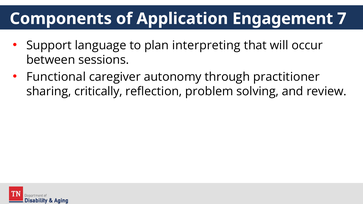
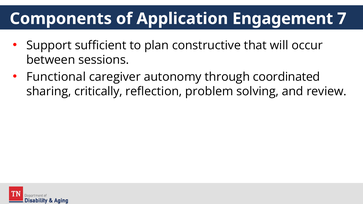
language: language -> sufficient
interpreting: interpreting -> constructive
practitioner: practitioner -> coordinated
